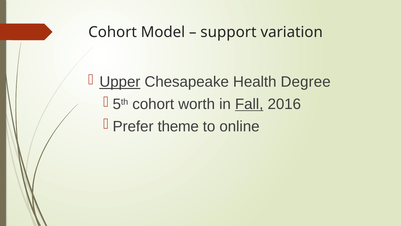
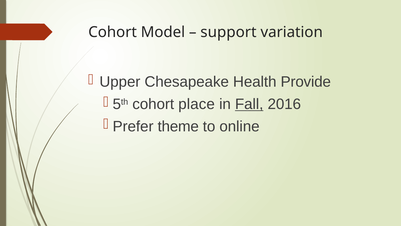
Upper underline: present -> none
Degree: Degree -> Provide
worth: worth -> place
